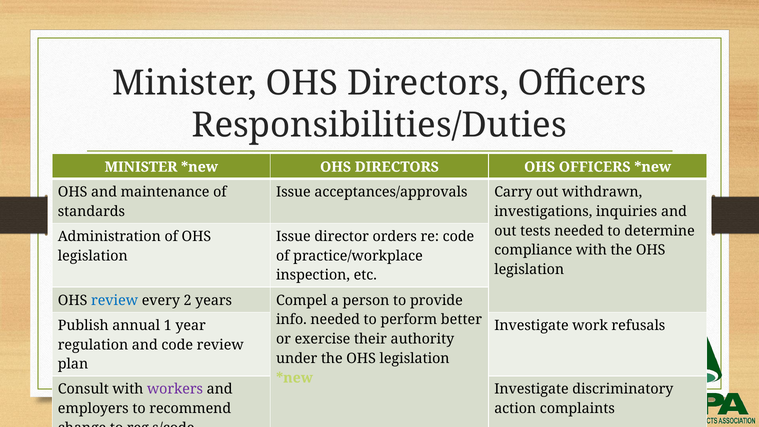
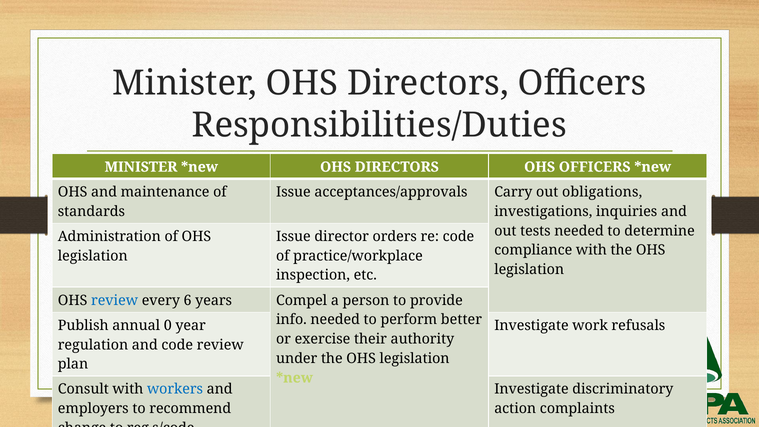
withdrawn: withdrawn -> obligations
2: 2 -> 6
1: 1 -> 0
workers colour: purple -> blue
